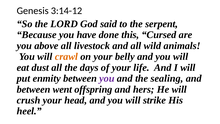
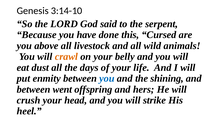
3:14-12: 3:14-12 -> 3:14-10
you at (107, 78) colour: purple -> blue
sealing: sealing -> shining
